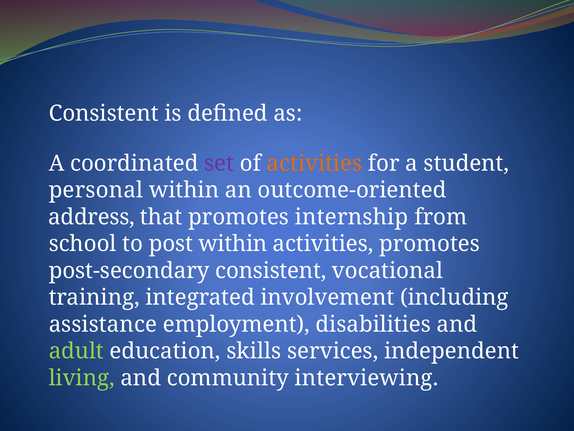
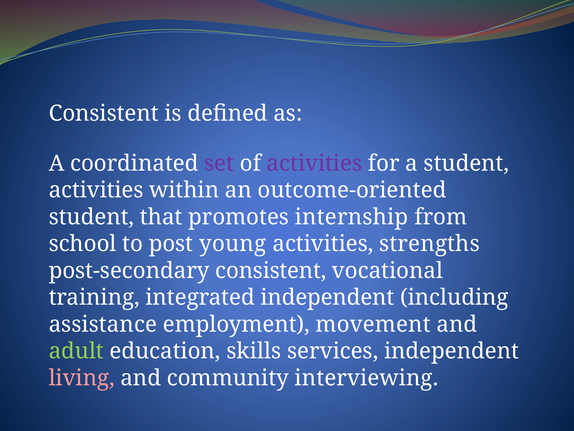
activities at (314, 163) colour: orange -> purple
personal at (96, 190): personal -> activities
address at (92, 217): address -> student
post within: within -> young
activities promotes: promotes -> strengths
integrated involvement: involvement -> independent
disabilities: disabilities -> movement
living colour: light green -> pink
